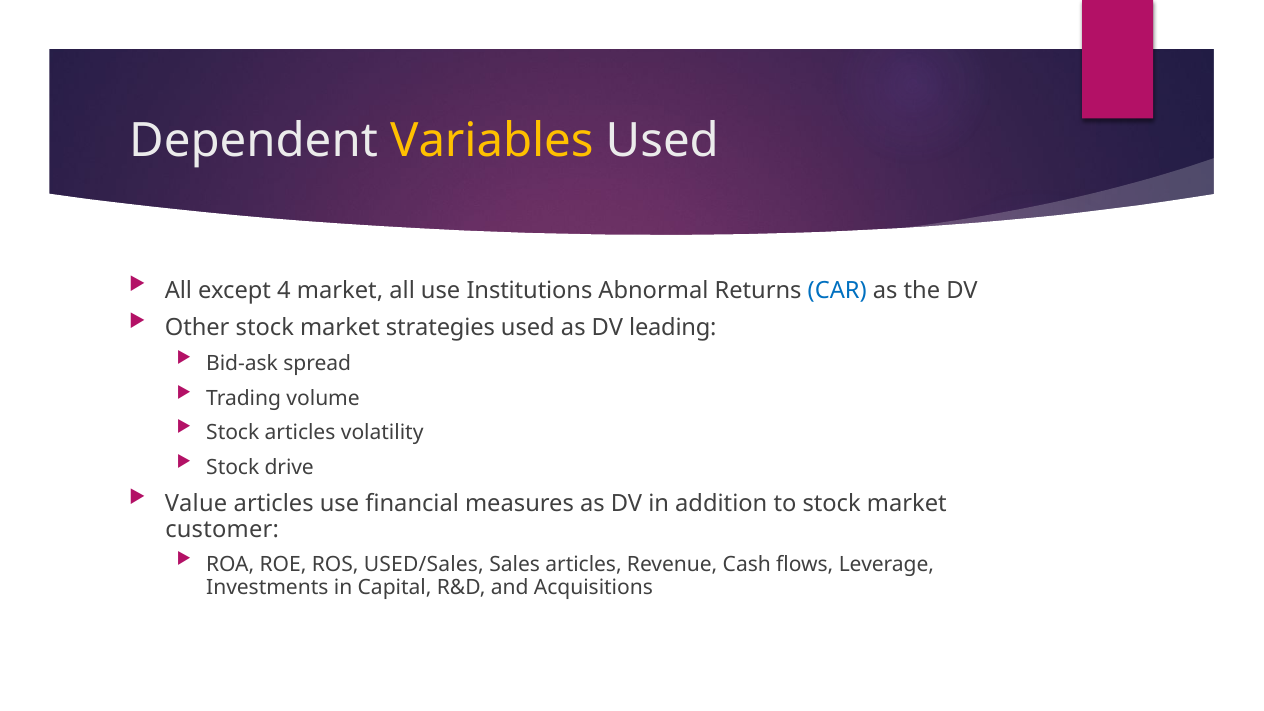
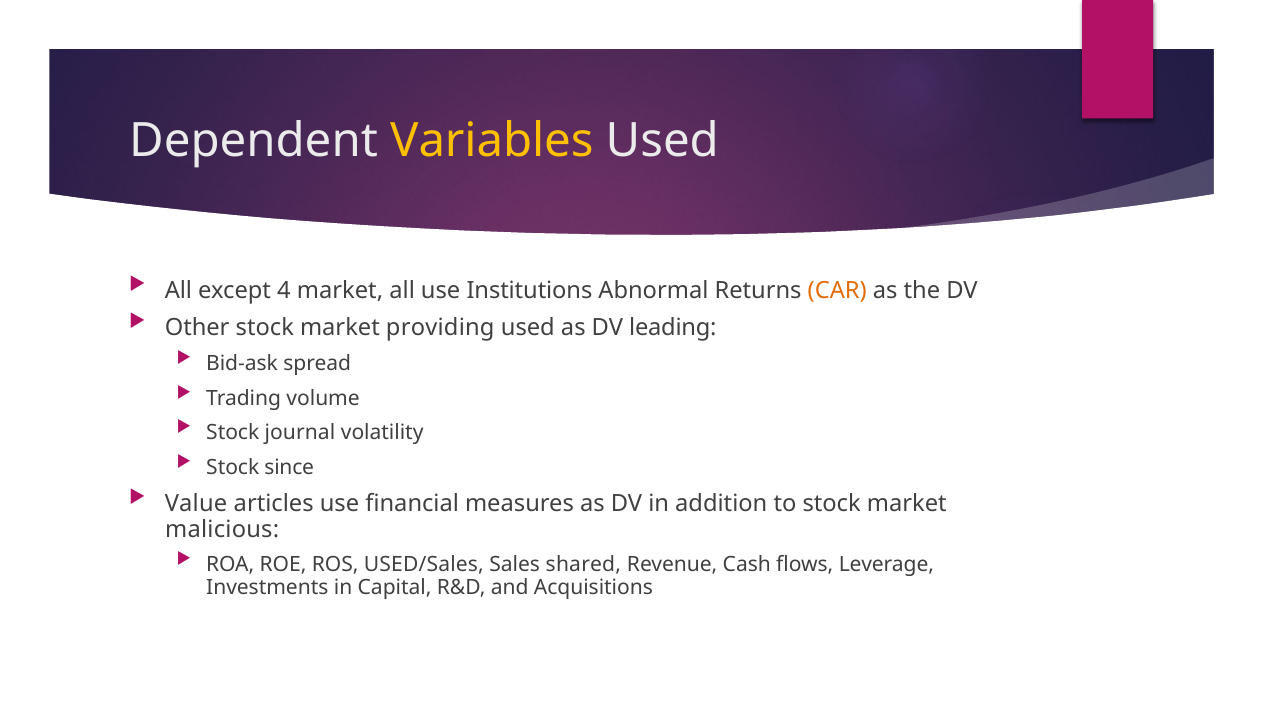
CAR colour: blue -> orange
strategies: strategies -> providing
Stock articles: articles -> journal
drive: drive -> since
customer: customer -> malicious
Sales articles: articles -> shared
